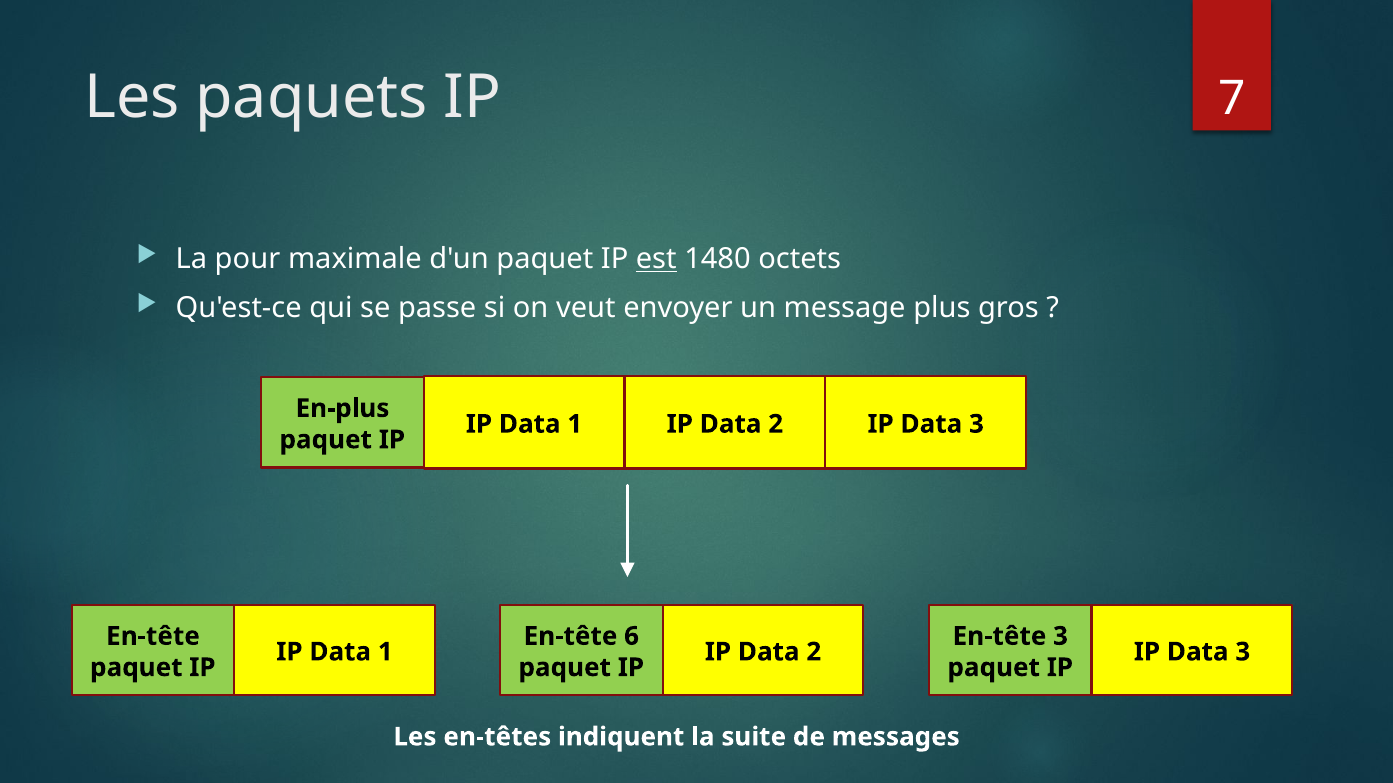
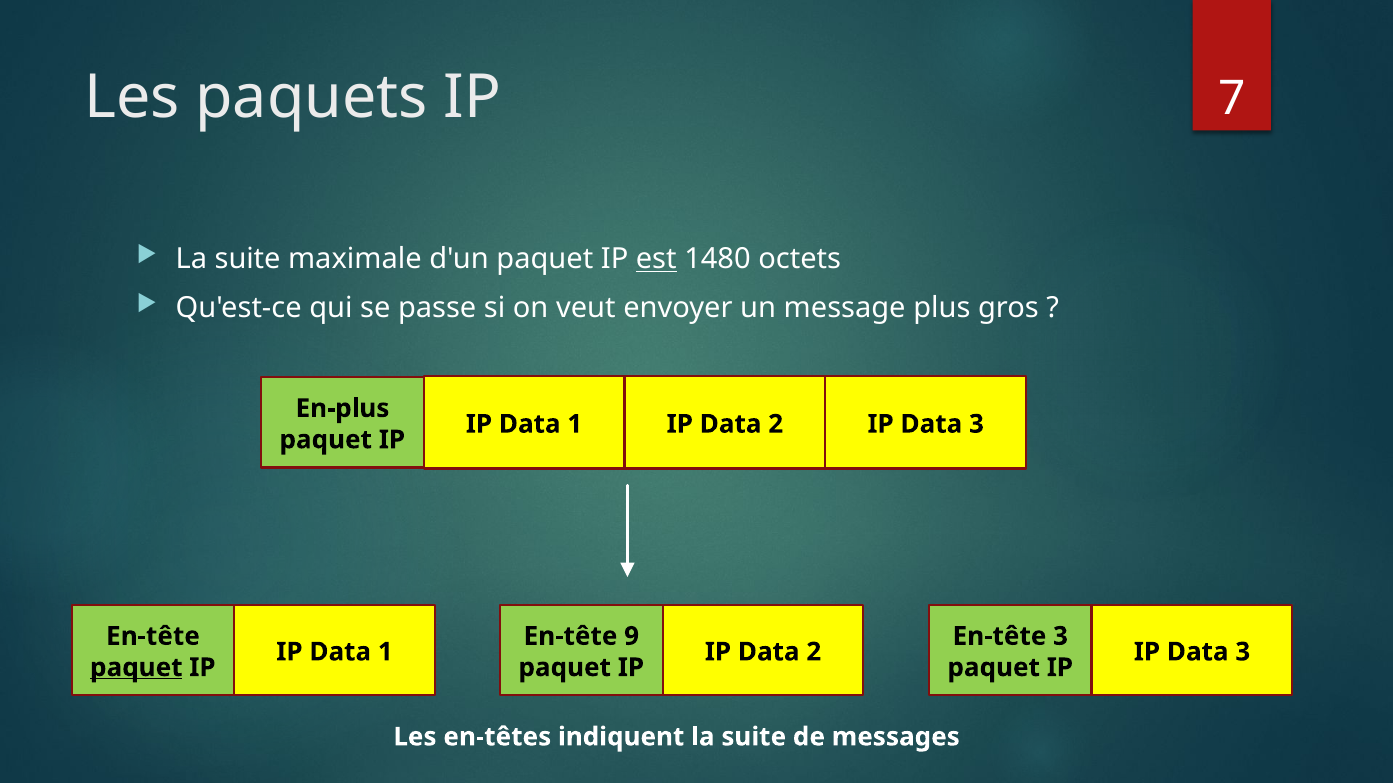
pour at (248, 259): pour -> suite
6: 6 -> 9
paquet at (136, 668) underline: none -> present
